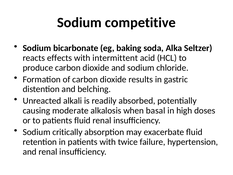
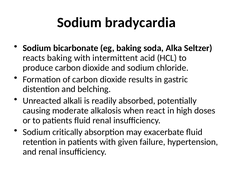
competitive: competitive -> bradycardia
reacts effects: effects -> baking
basal: basal -> react
twice: twice -> given
